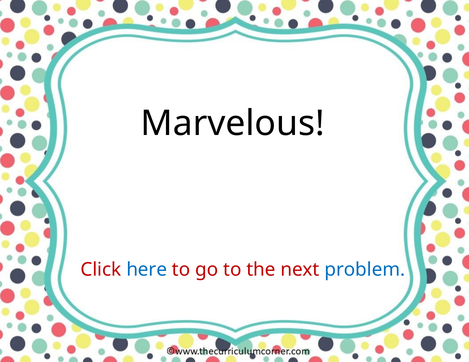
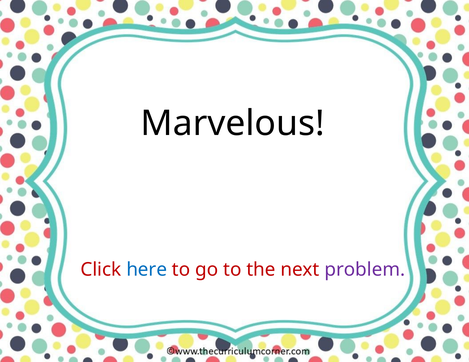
problem colour: blue -> purple
